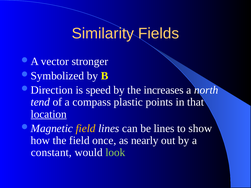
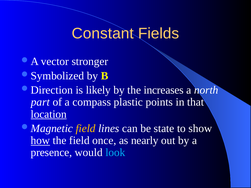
Similarity: Similarity -> Constant
speed: speed -> likely
tend: tend -> part
be lines: lines -> state
how underline: none -> present
constant: constant -> presence
look colour: light green -> light blue
